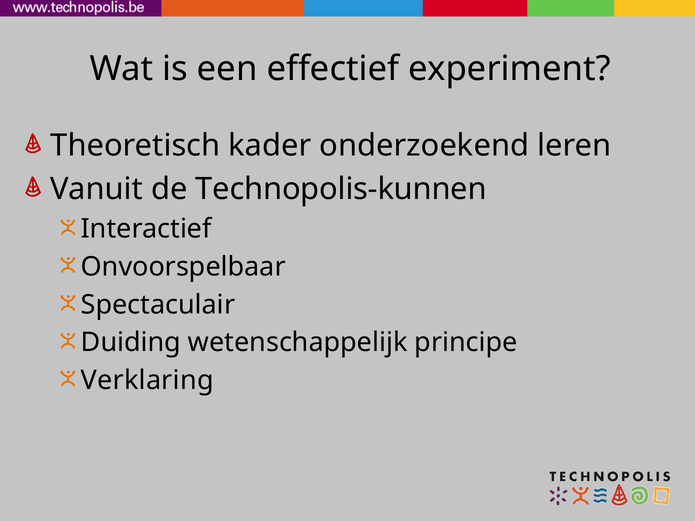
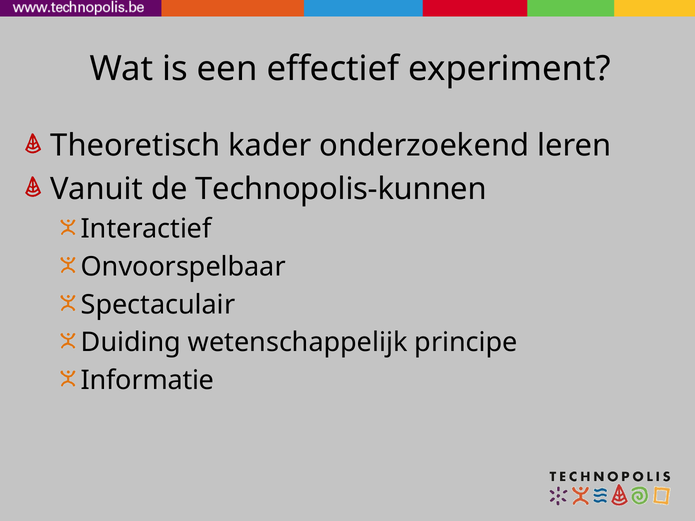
Verklaring: Verklaring -> Informatie
